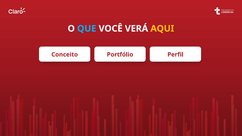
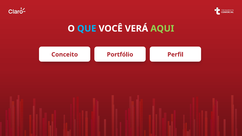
AQUI colour: yellow -> light green
